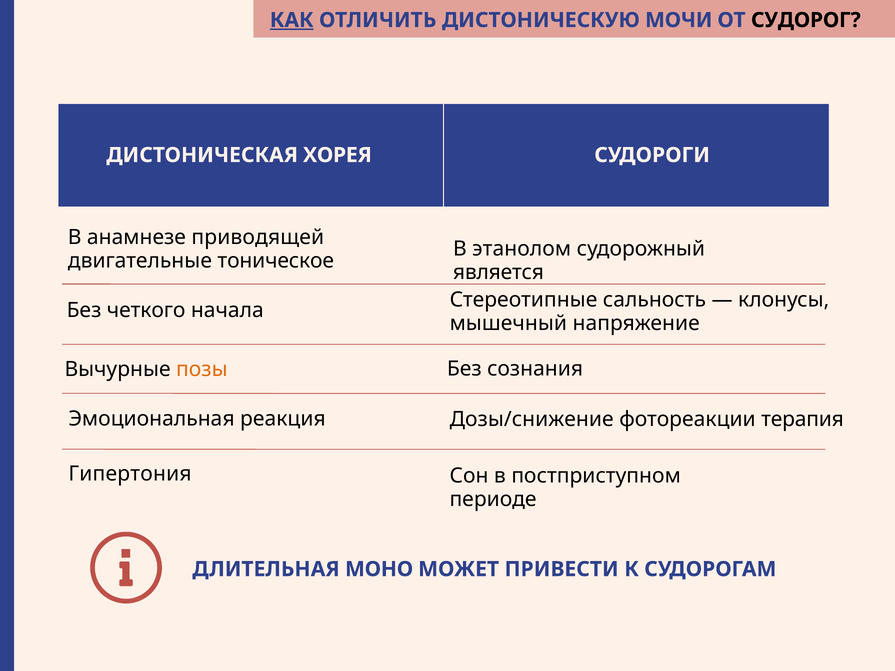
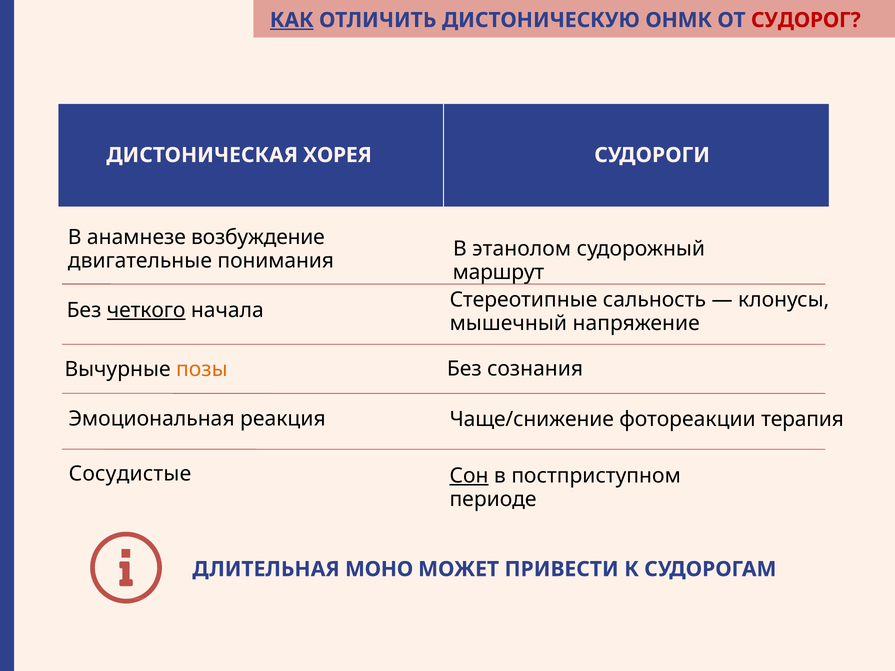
МОЧИ: МОЧИ -> ОНМК
СУДОРОГ colour: black -> red
приводящей: приводящей -> возбуждение
тоническое: тоническое -> понимания
является: является -> маршрут
четкого underline: none -> present
Дозы/снижение: Дозы/снижение -> Чаще/снижение
Гипертония: Гипертония -> Сосудистые
Сон underline: none -> present
